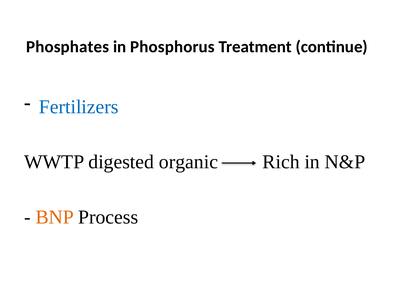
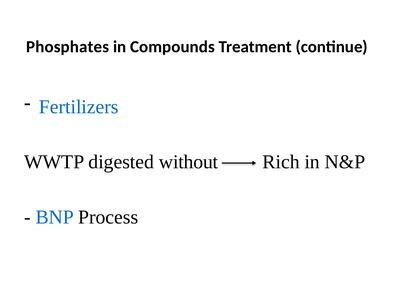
Phosphorus: Phosphorus -> Compounds
organic: organic -> without
BNP colour: orange -> blue
